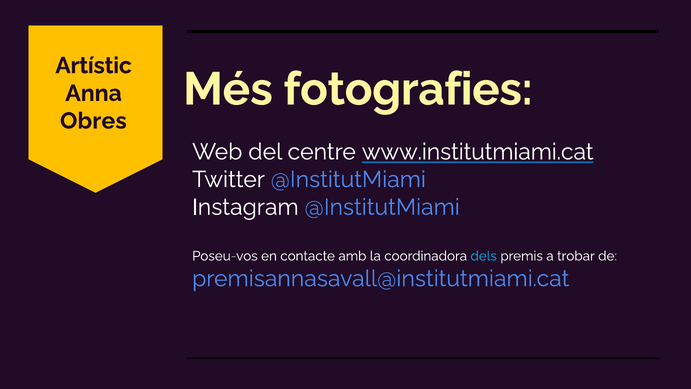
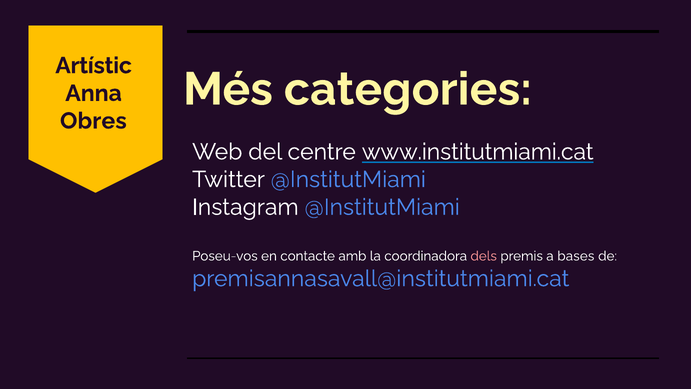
fotografies: fotografies -> categories
dels colour: light blue -> pink
trobar: trobar -> bases
